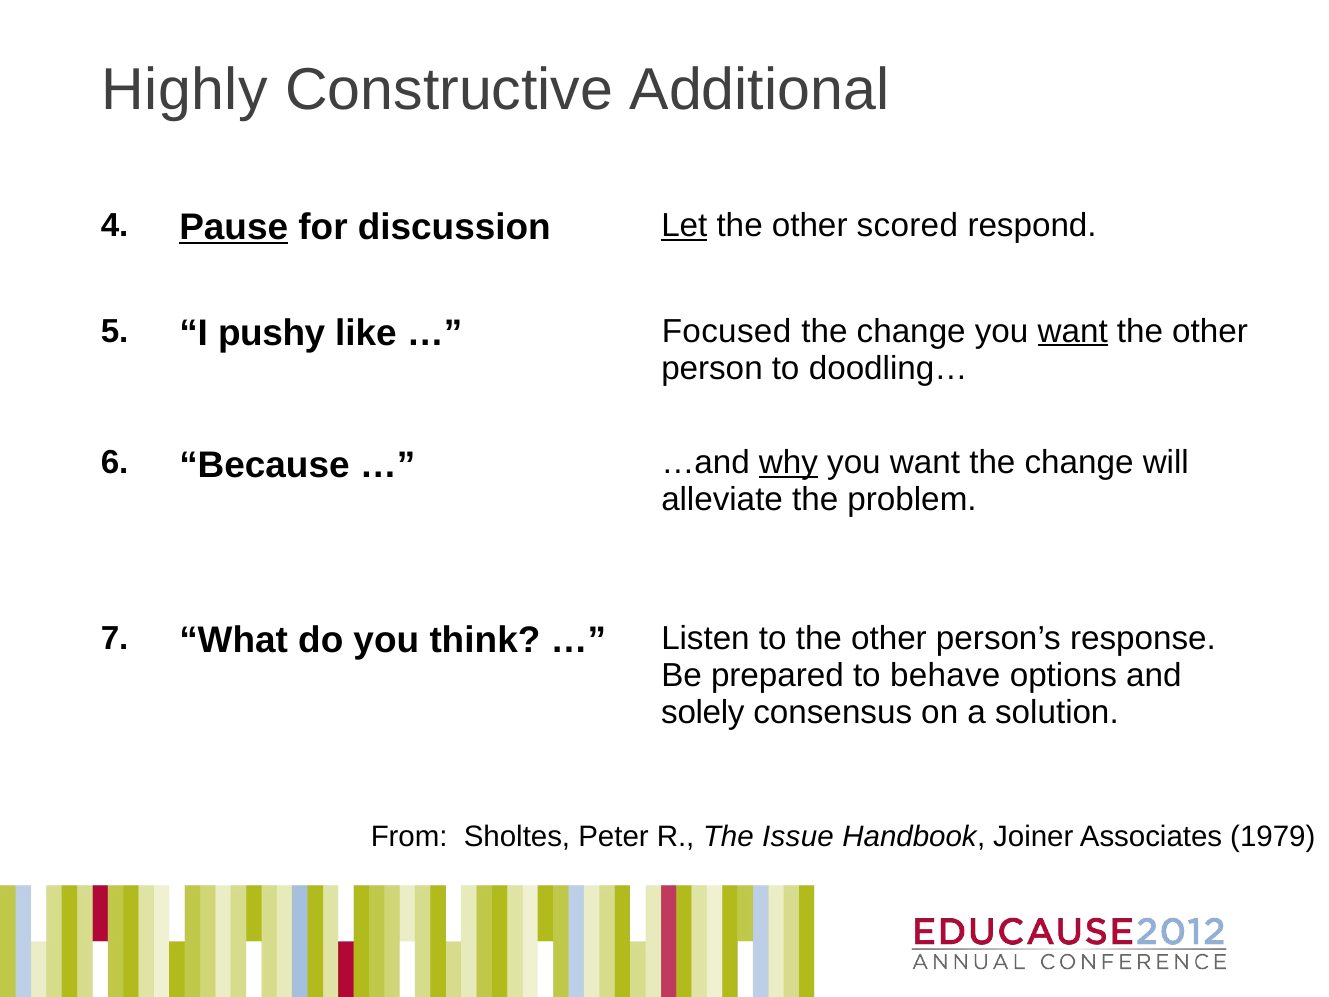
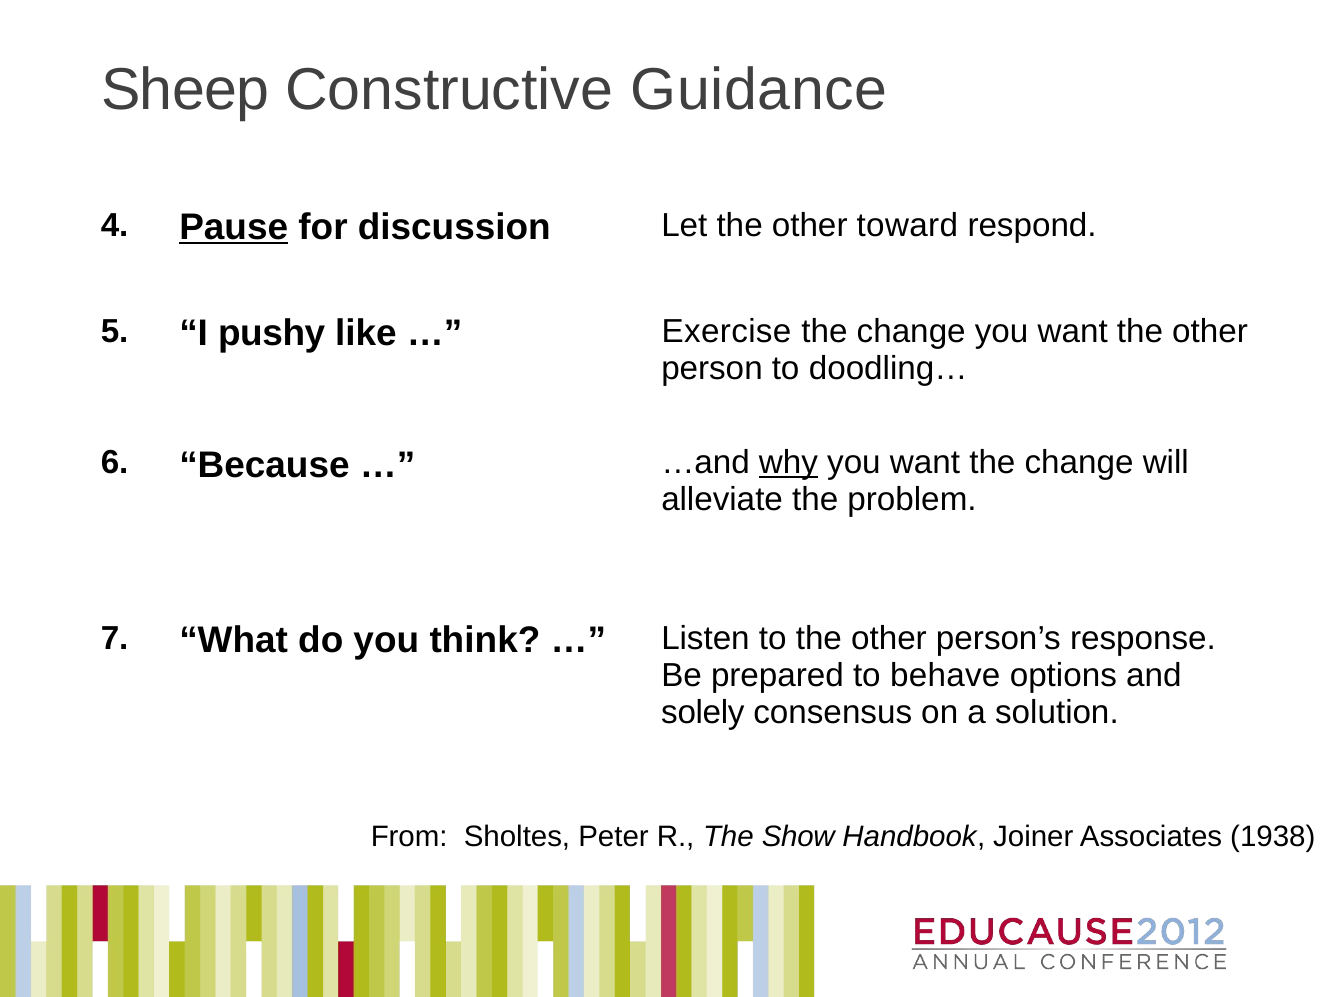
Highly: Highly -> Sheep
Additional: Additional -> Guidance
Let underline: present -> none
scored: scored -> toward
Focused: Focused -> Exercise
want at (1073, 331) underline: present -> none
Issue: Issue -> Show
1979: 1979 -> 1938
